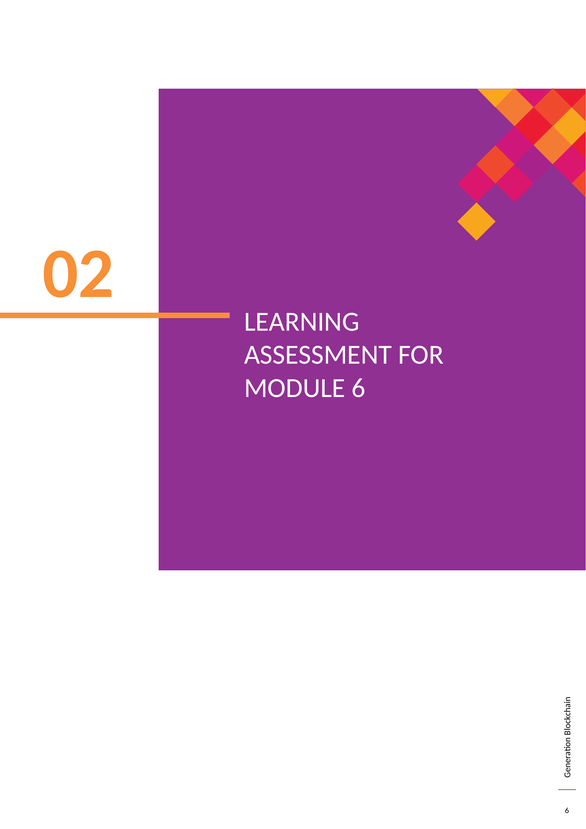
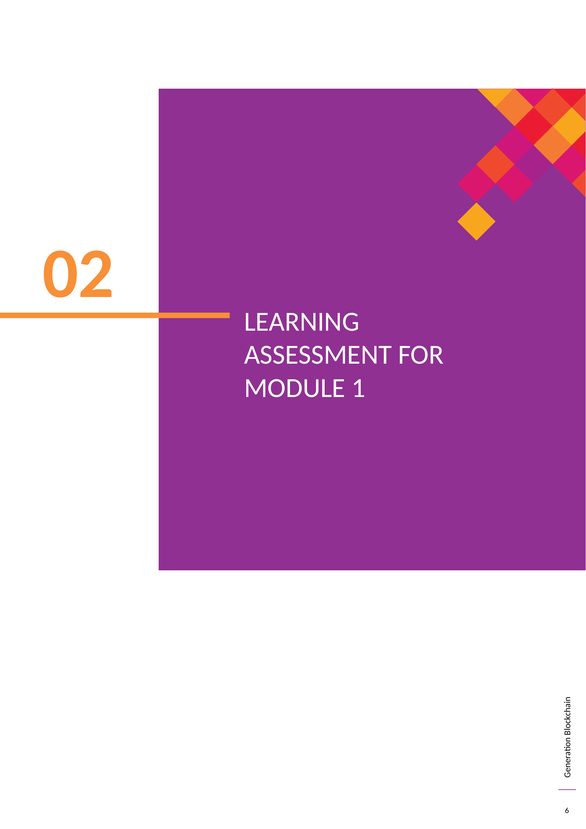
MODULE 6: 6 -> 1
